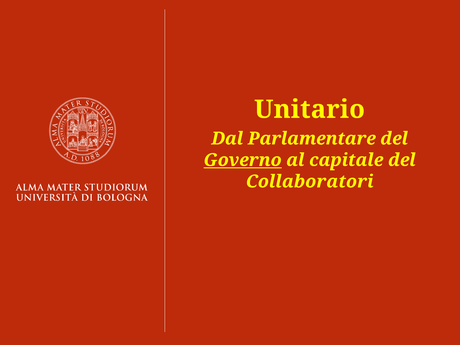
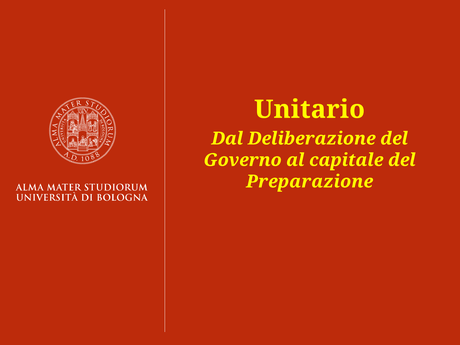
Parlamentare: Parlamentare -> Deliberazione
Governo underline: present -> none
Collaboratori: Collaboratori -> Preparazione
